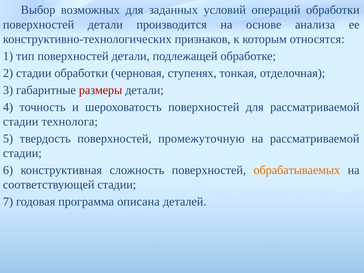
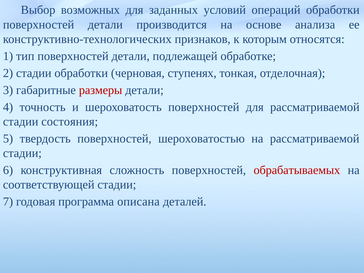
технолога: технолога -> состояния
промежуточную: промежуточную -> шероховатостью
обрабатываемых colour: orange -> red
